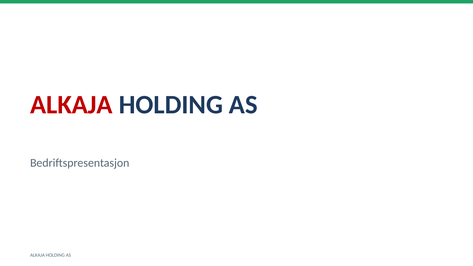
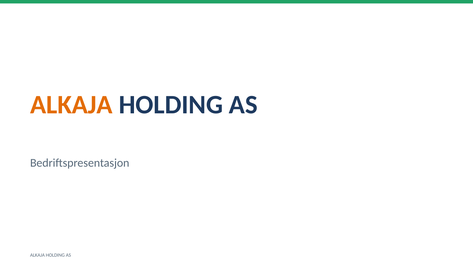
ALKAJA at (71, 105) colour: red -> orange
